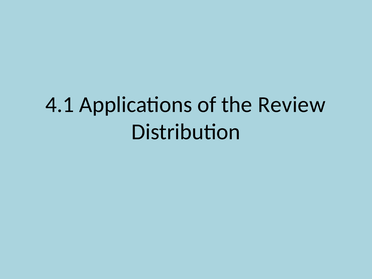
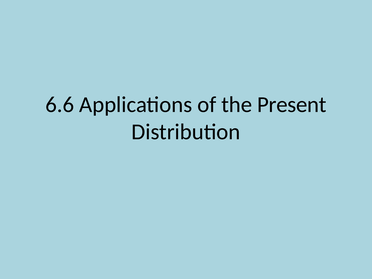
4.1: 4.1 -> 6.6
Review: Review -> Present
